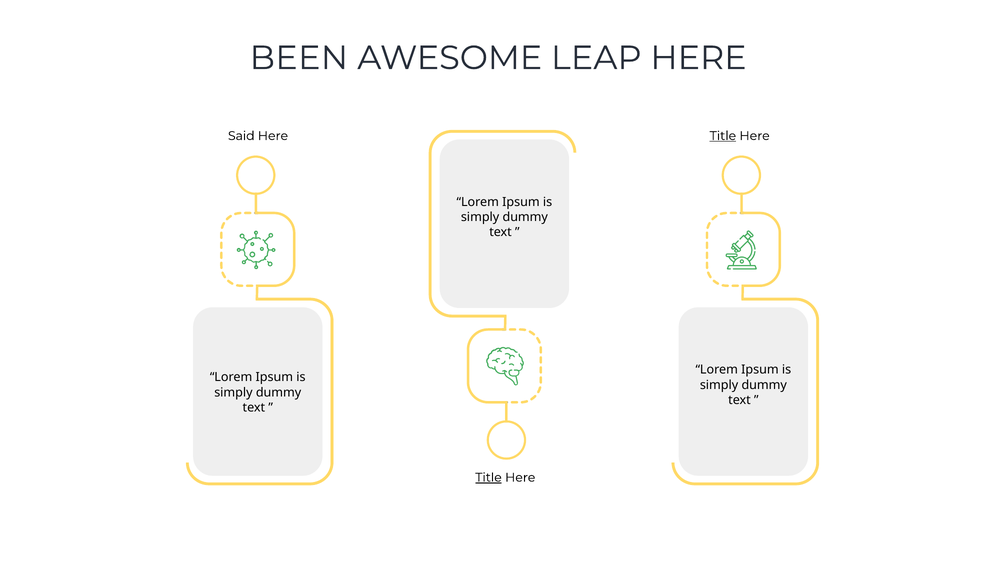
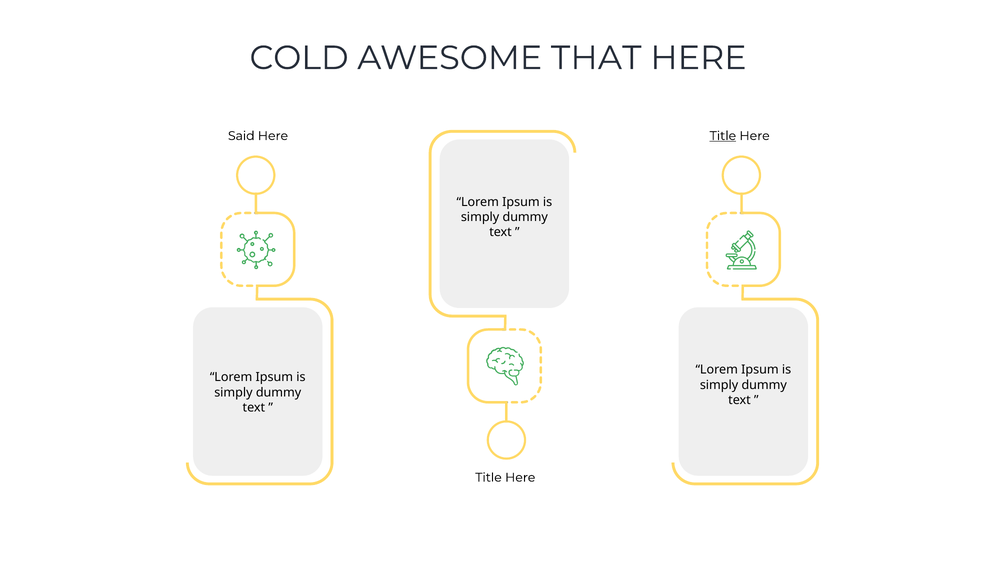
BEEN: BEEN -> COLD
LEAP: LEAP -> THAT
Title at (489, 478) underline: present -> none
